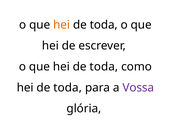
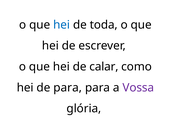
hei at (62, 25) colour: orange -> blue
toda at (104, 67): toda -> calar
toda at (68, 88): toda -> para
